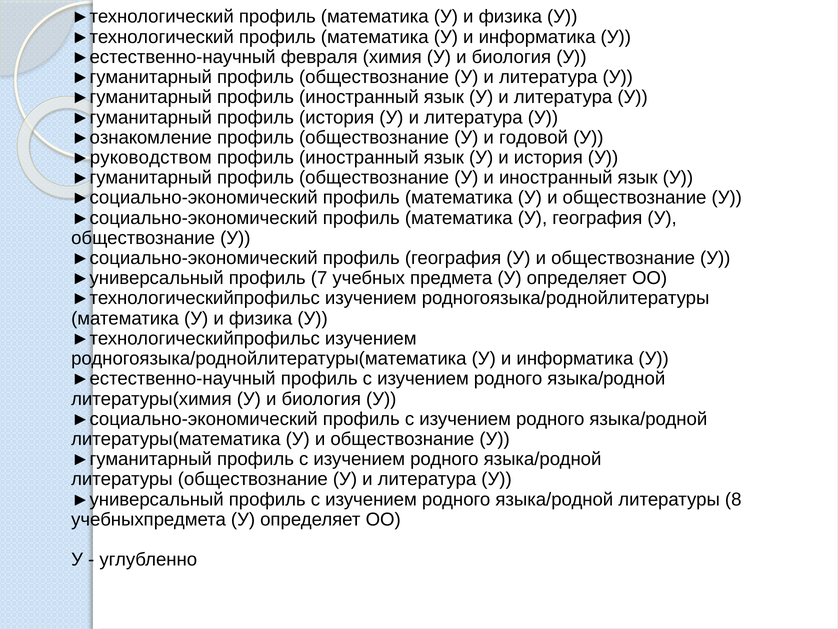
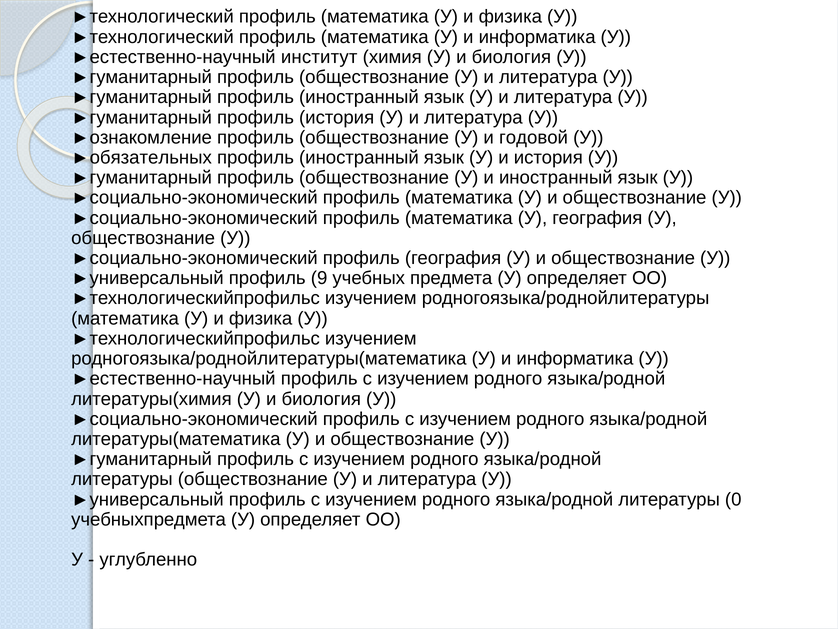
февраля: февраля -> институт
►руководством: ►руководством -> ►обязательных
7: 7 -> 9
8: 8 -> 0
